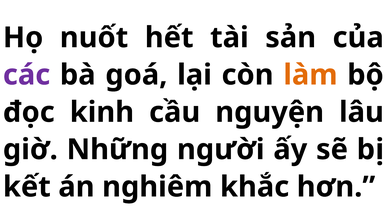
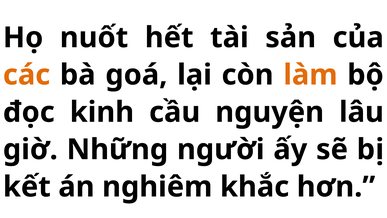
các colour: purple -> orange
